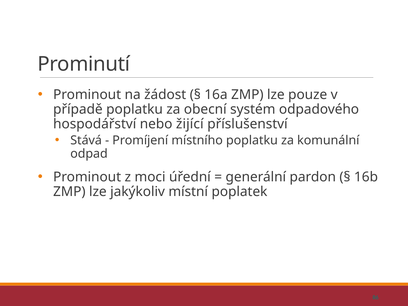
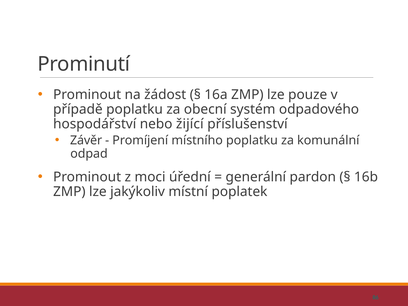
Stává: Stává -> Závěr
